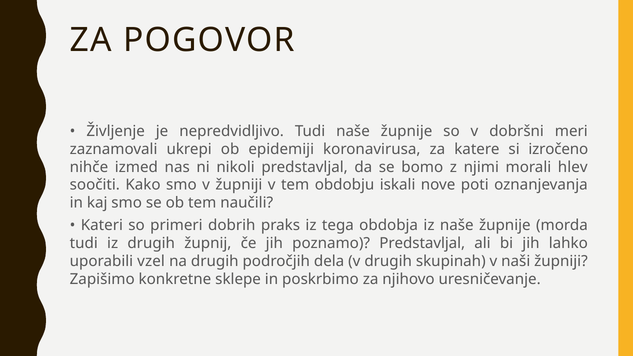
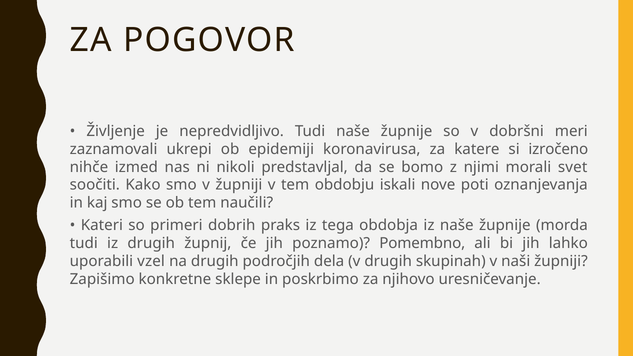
hlev: hlev -> svet
poznamo Predstavljal: Predstavljal -> Pomembno
